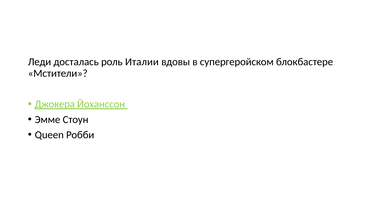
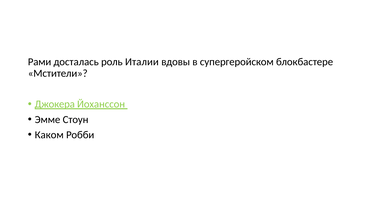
Леди: Леди -> Рами
Queen: Queen -> Каком
